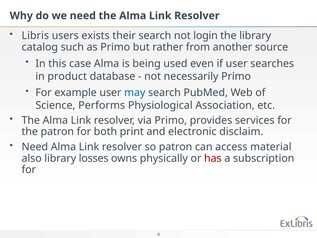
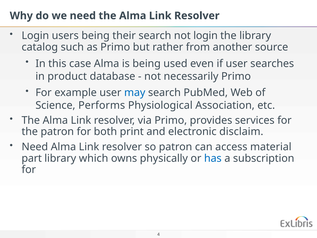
Libris at (35, 36): Libris -> Login
users exists: exists -> being
also: also -> part
losses: losses -> which
has colour: red -> blue
